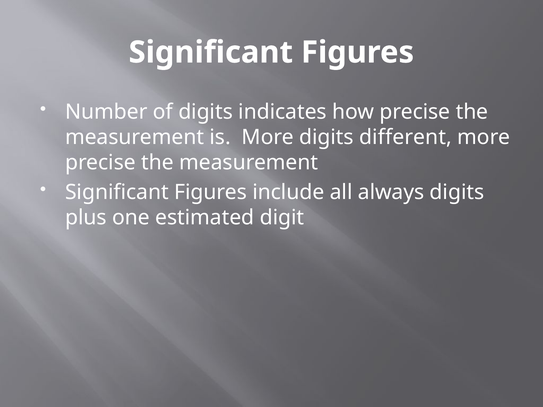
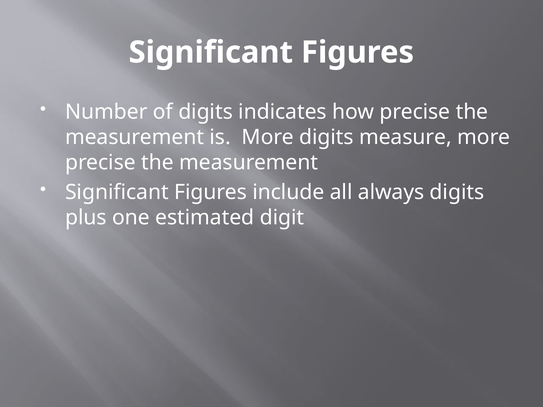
different: different -> measure
